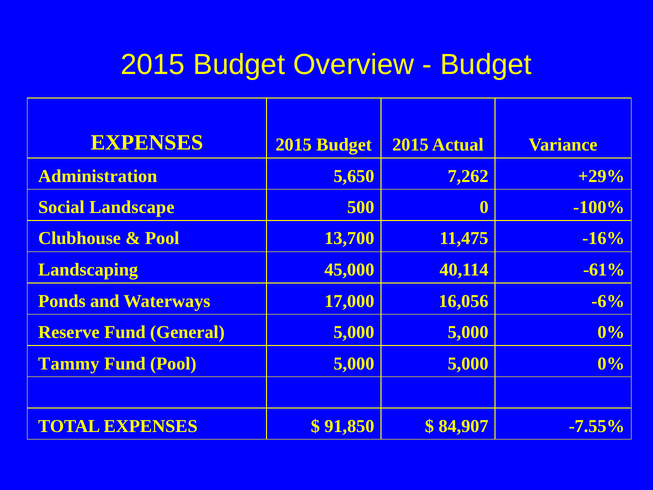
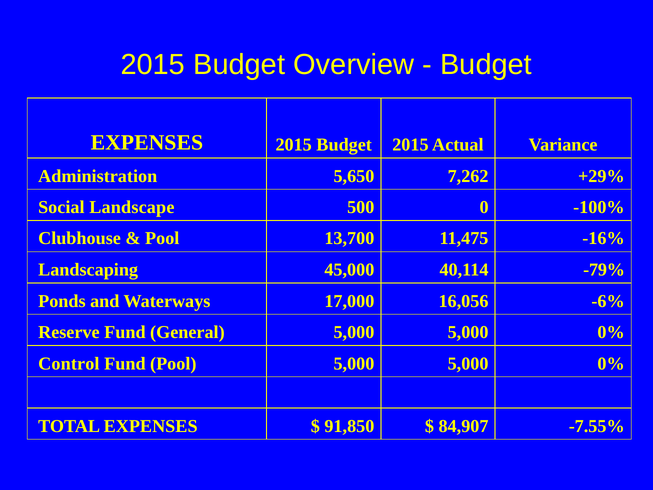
-61%: -61% -> -79%
Tammy: Tammy -> Control
